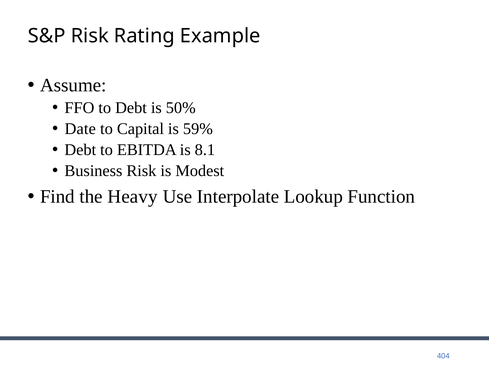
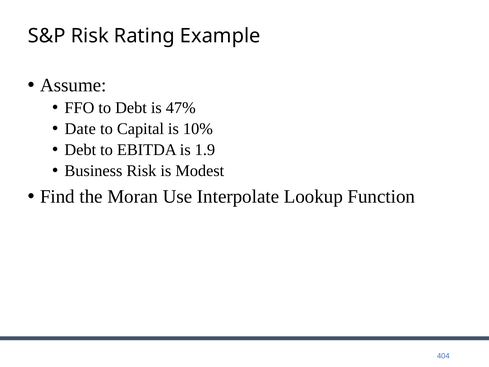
50%: 50% -> 47%
59%: 59% -> 10%
8.1: 8.1 -> 1.9
Heavy: Heavy -> Moran
